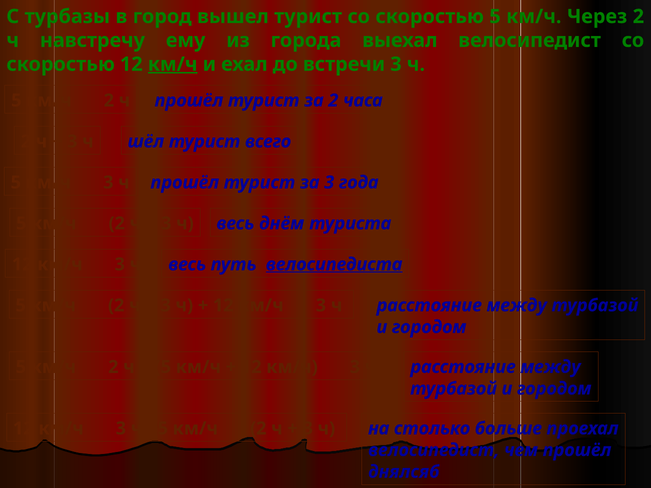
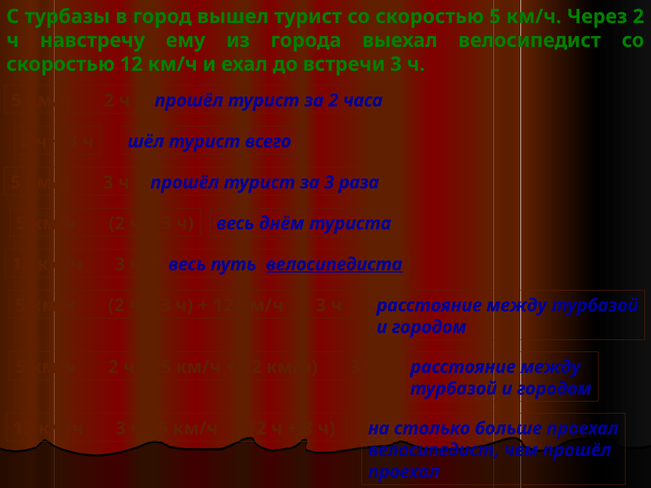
км/ч at (173, 64) underline: present -> none
года: года -> раза
днялсяб at (404, 472): днялсяб -> проехал
